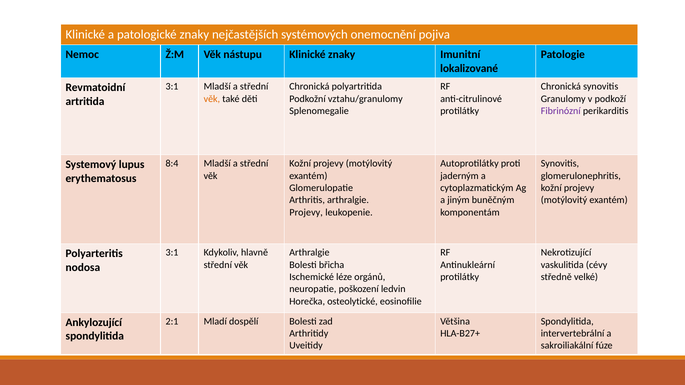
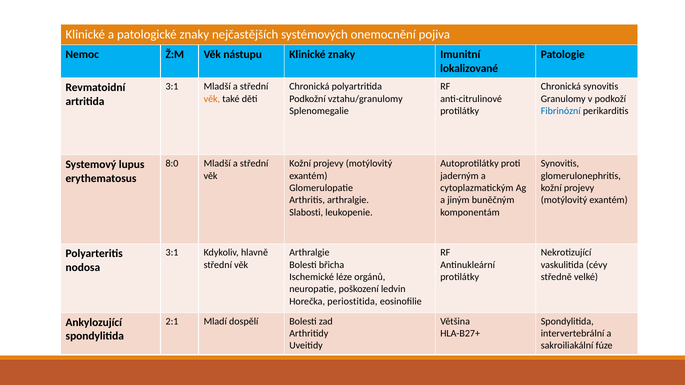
Fibrinózní colour: purple -> blue
8:4: 8:4 -> 8:0
Projevy at (306, 212): Projevy -> Slabosti
osteolytické: osteolytické -> periostitida
